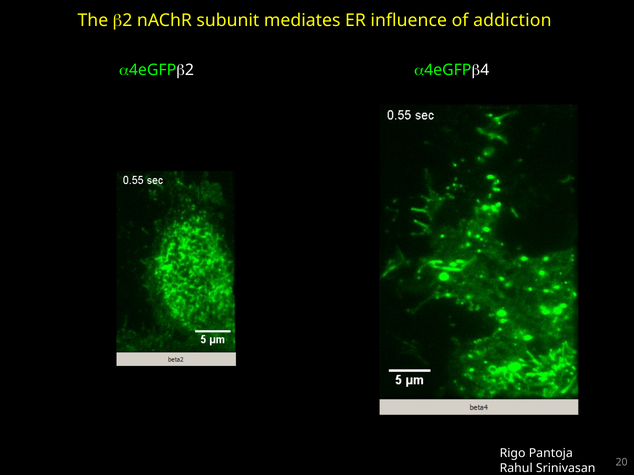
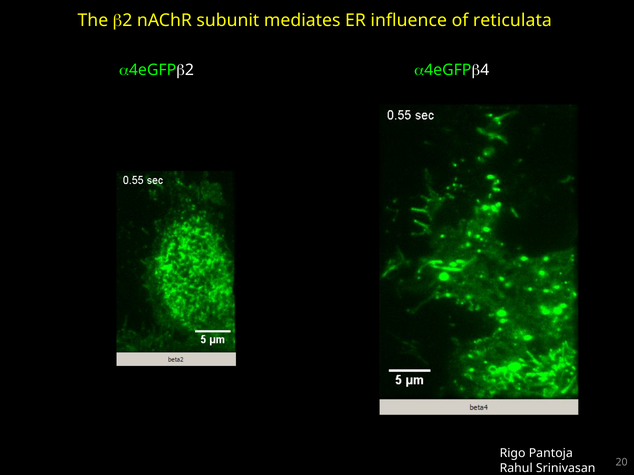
addiction: addiction -> reticulata
